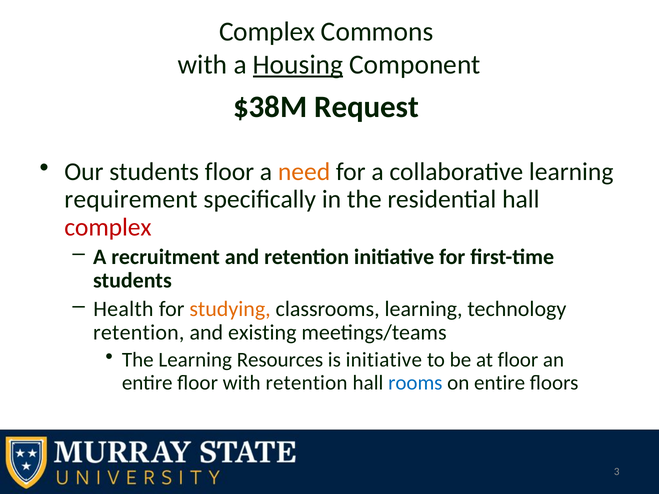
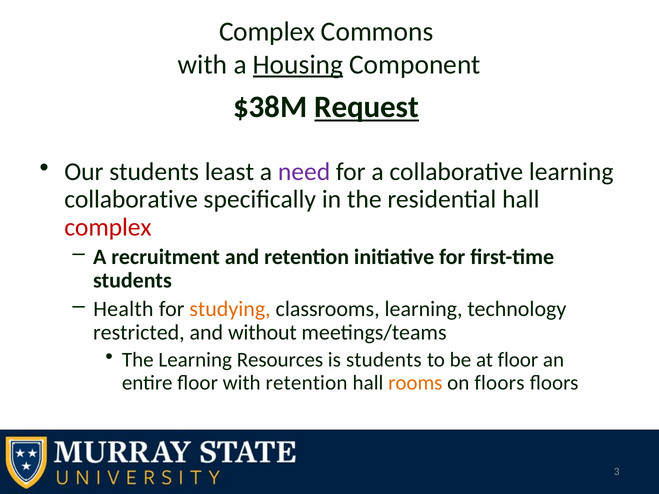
Request underline: none -> present
students floor: floor -> least
need colour: orange -> purple
requirement at (131, 200): requirement -> collaborative
retention at (139, 333): retention -> restricted
existing: existing -> without
is initiative: initiative -> students
rooms colour: blue -> orange
on entire: entire -> floors
